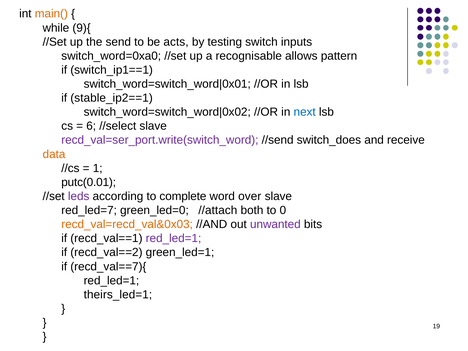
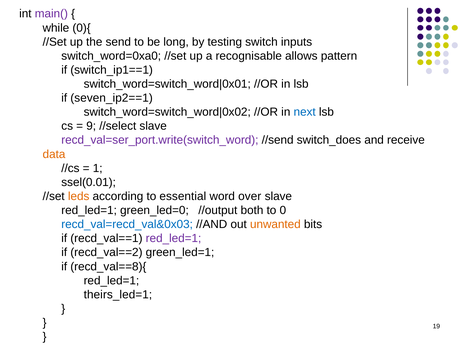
main( colour: orange -> purple
9){: 9){ -> 0){
acts: acts -> long
stable_ip2==1: stable_ip2==1 -> seven_ip2==1
6: 6 -> 9
putc(0.01: putc(0.01 -> ssel(0.01
leds colour: purple -> orange
complete: complete -> essential
red_led=7 at (89, 210): red_led=7 -> red_led=1
//attach: //attach -> //output
recd_val=recd_val&0x03 colour: orange -> blue
unwanted colour: purple -> orange
recd_val==7){: recd_val==7){ -> recd_val==8){
